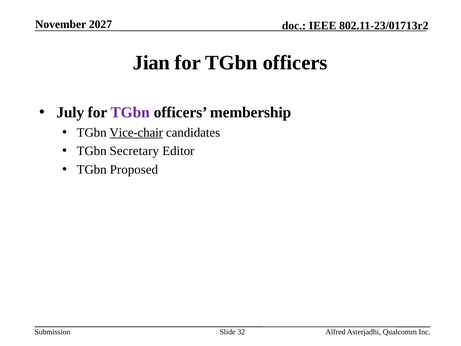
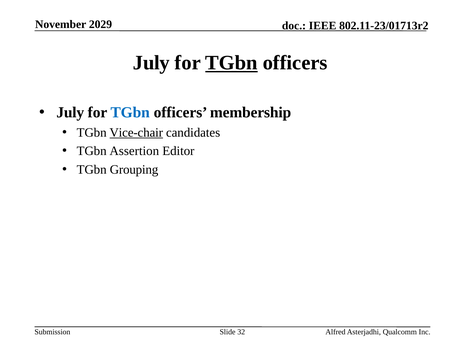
2027: 2027 -> 2029
Jian at (151, 63): Jian -> July
TGbn at (231, 63) underline: none -> present
TGbn at (130, 113) colour: purple -> blue
Secretary: Secretary -> Assertion
Proposed: Proposed -> Grouping
